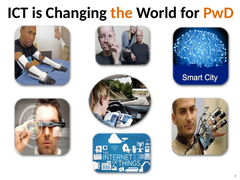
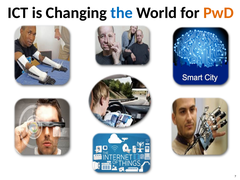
the colour: orange -> blue
